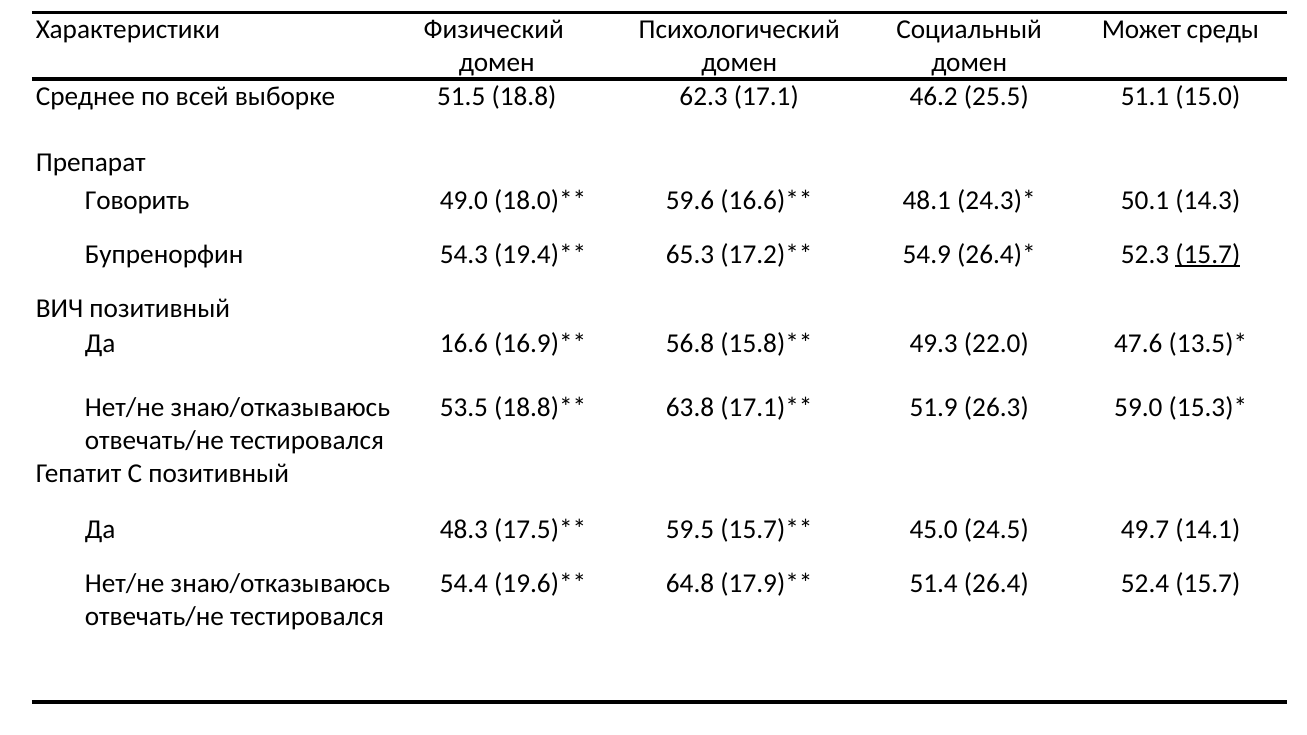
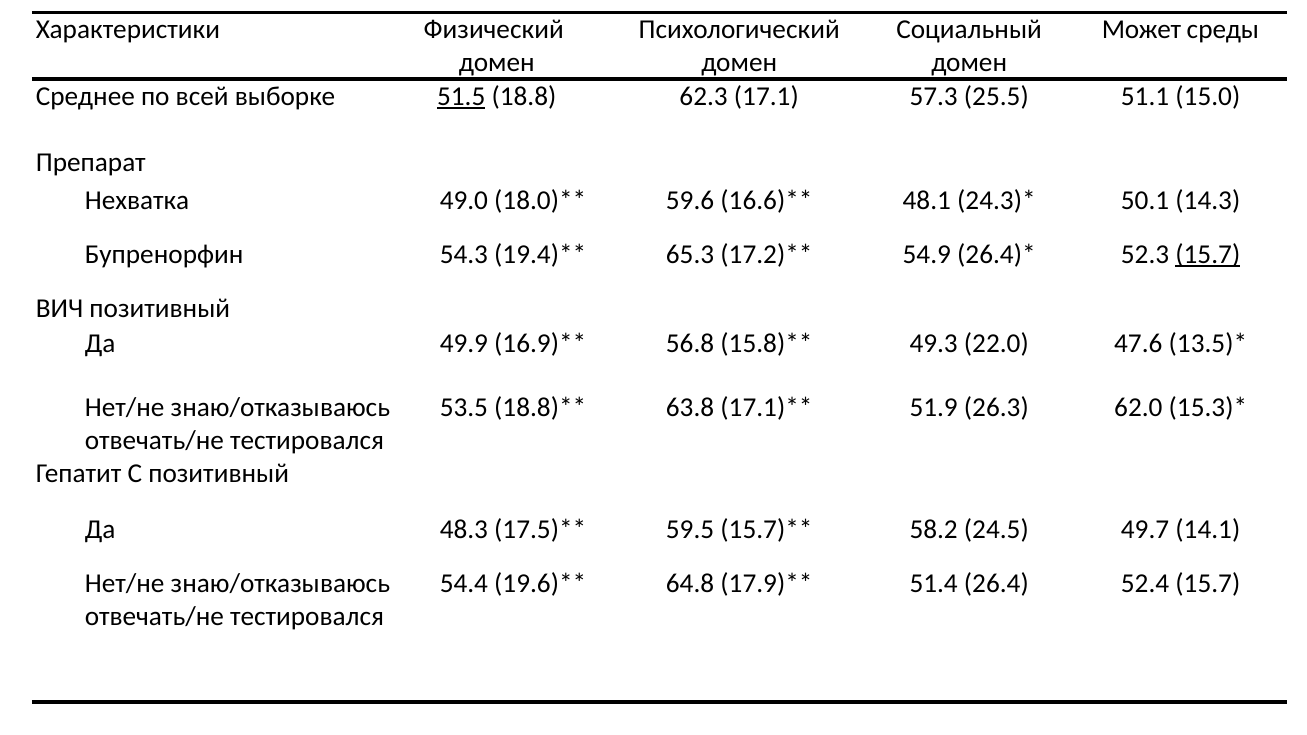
51.5 underline: none -> present
46.2: 46.2 -> 57.3
Говорить: Говорить -> Нехватка
16.6: 16.6 -> 49.9
59.0: 59.0 -> 62.0
45.0: 45.0 -> 58.2
